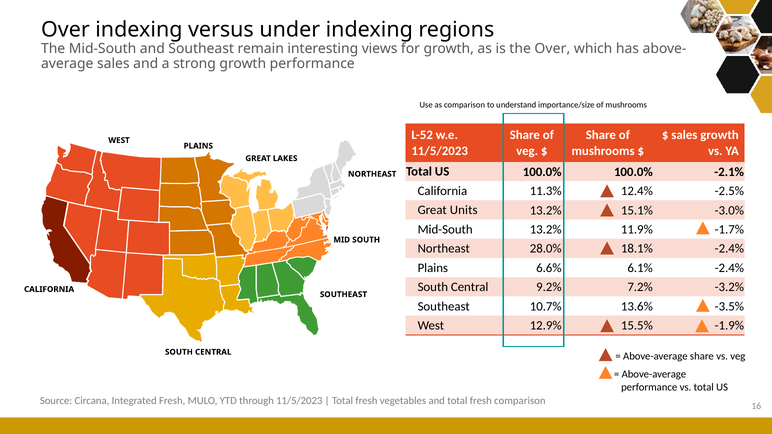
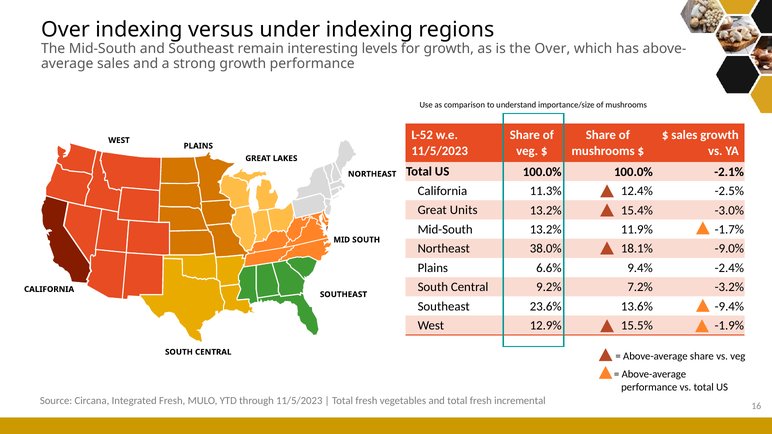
views: views -> levels
15.1%: 15.1% -> 15.4%
28.0%: 28.0% -> 38.0%
18.1% -2.4%: -2.4% -> -9.0%
6.1%: 6.1% -> 9.4%
10.7%: 10.7% -> 23.6%
-3.5%: -3.5% -> -9.4%
fresh comparison: comparison -> incremental
